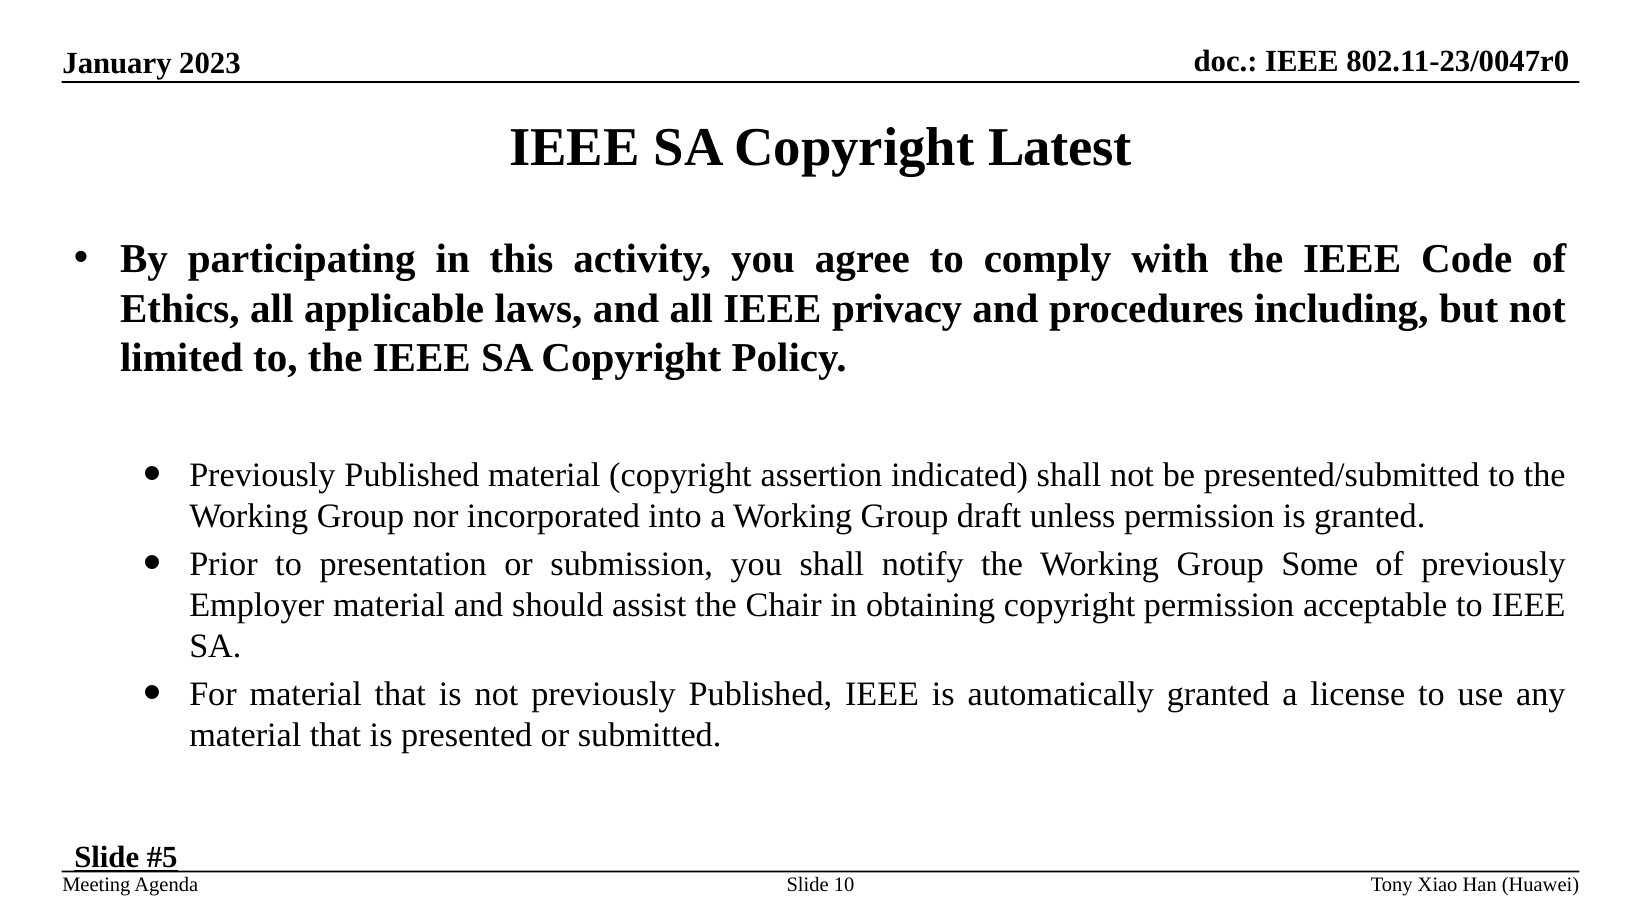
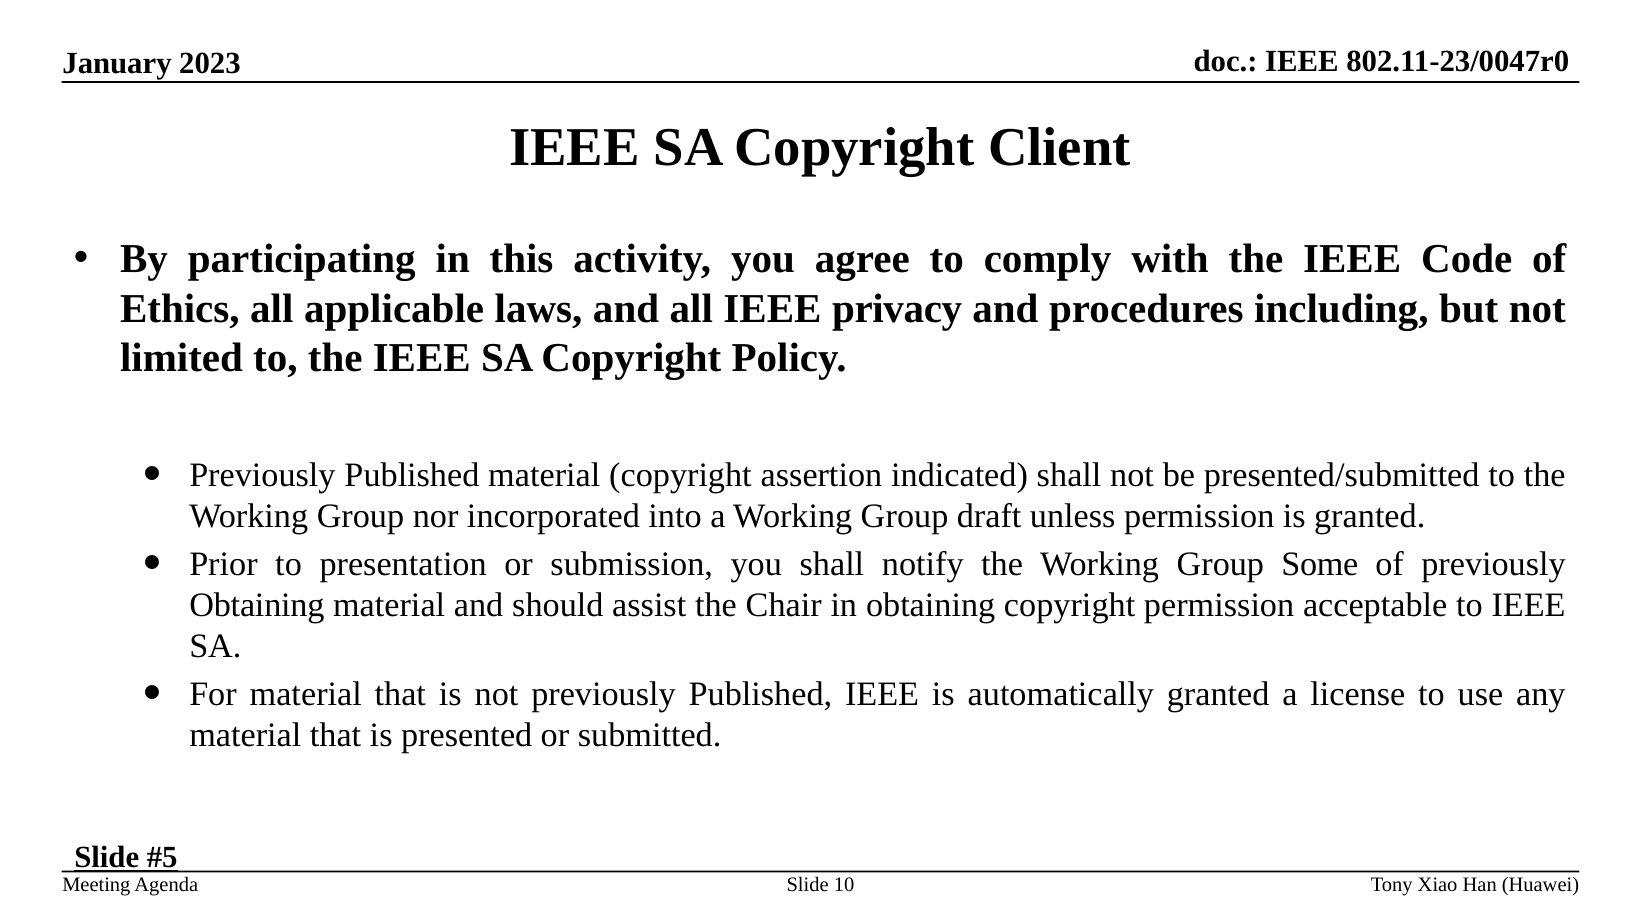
Latest: Latest -> Client
Employer at (257, 605): Employer -> Obtaining
